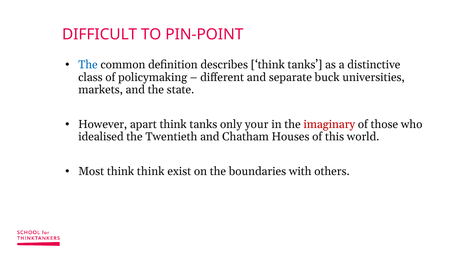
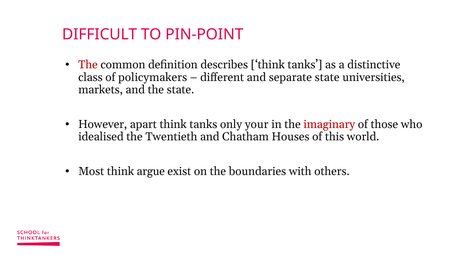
The at (88, 65) colour: blue -> red
policymaking: policymaking -> policymakers
separate buck: buck -> state
think think: think -> argue
